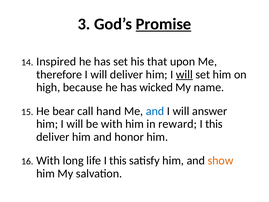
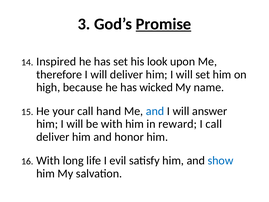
that: that -> look
will at (184, 74) underline: present -> none
bear: bear -> your
this at (214, 124): this -> call
life I this: this -> evil
show colour: orange -> blue
